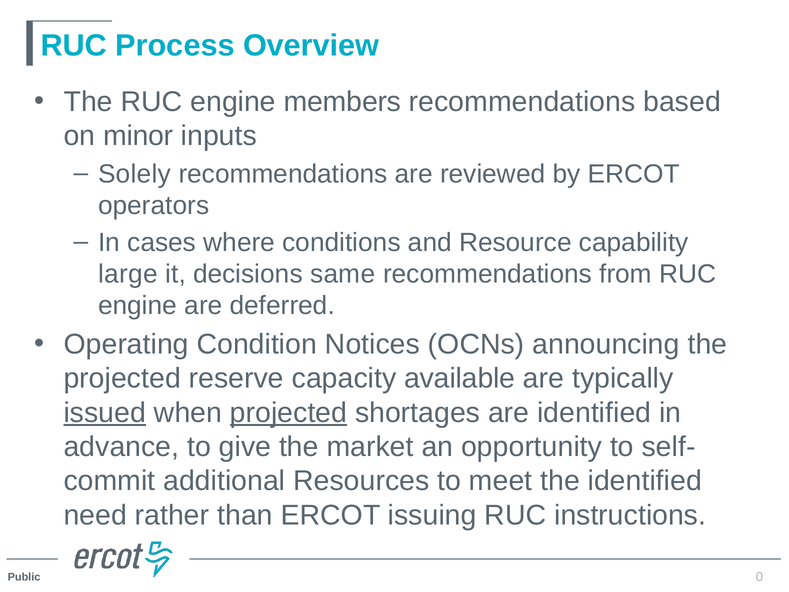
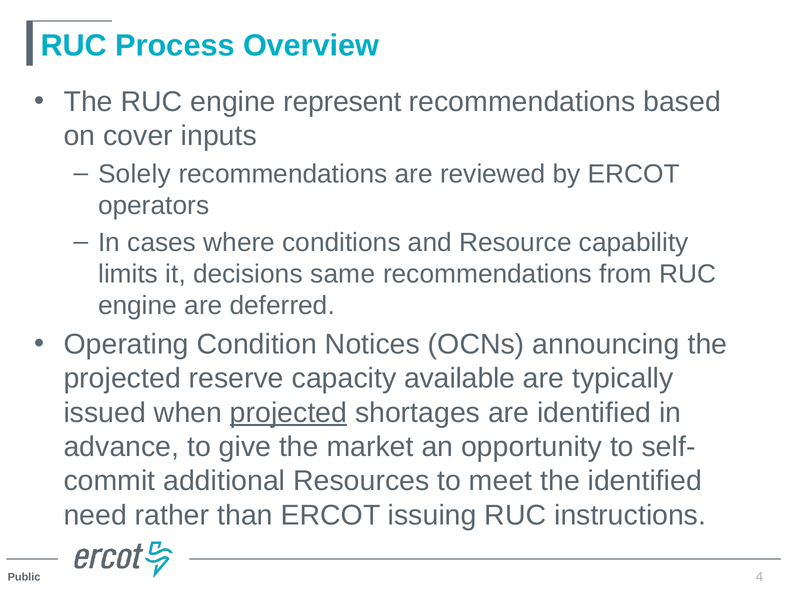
members: members -> represent
minor: minor -> cover
large: large -> limits
issued underline: present -> none
0: 0 -> 4
